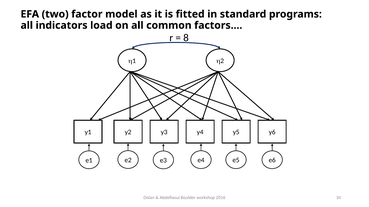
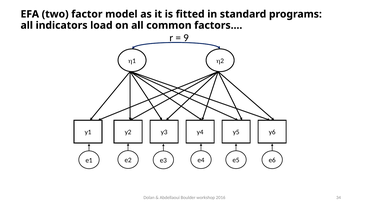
8: 8 -> 9
